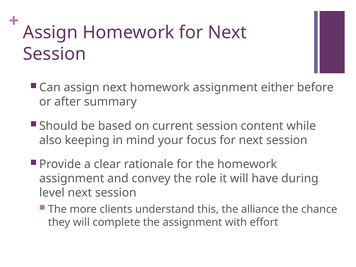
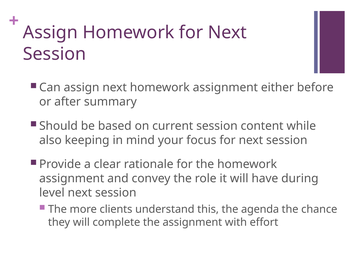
alliance: alliance -> agenda
